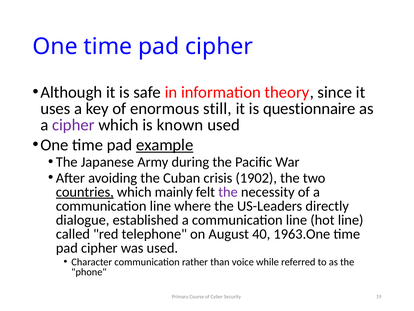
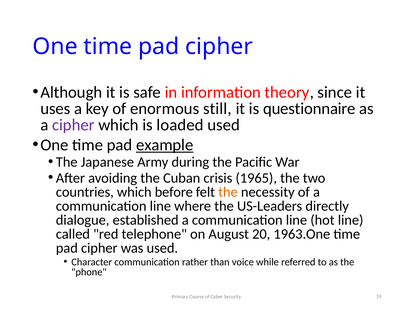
known: known -> loaded
1902: 1902 -> 1965
countries underline: present -> none
mainly: mainly -> before
the at (228, 192) colour: purple -> orange
40: 40 -> 20
